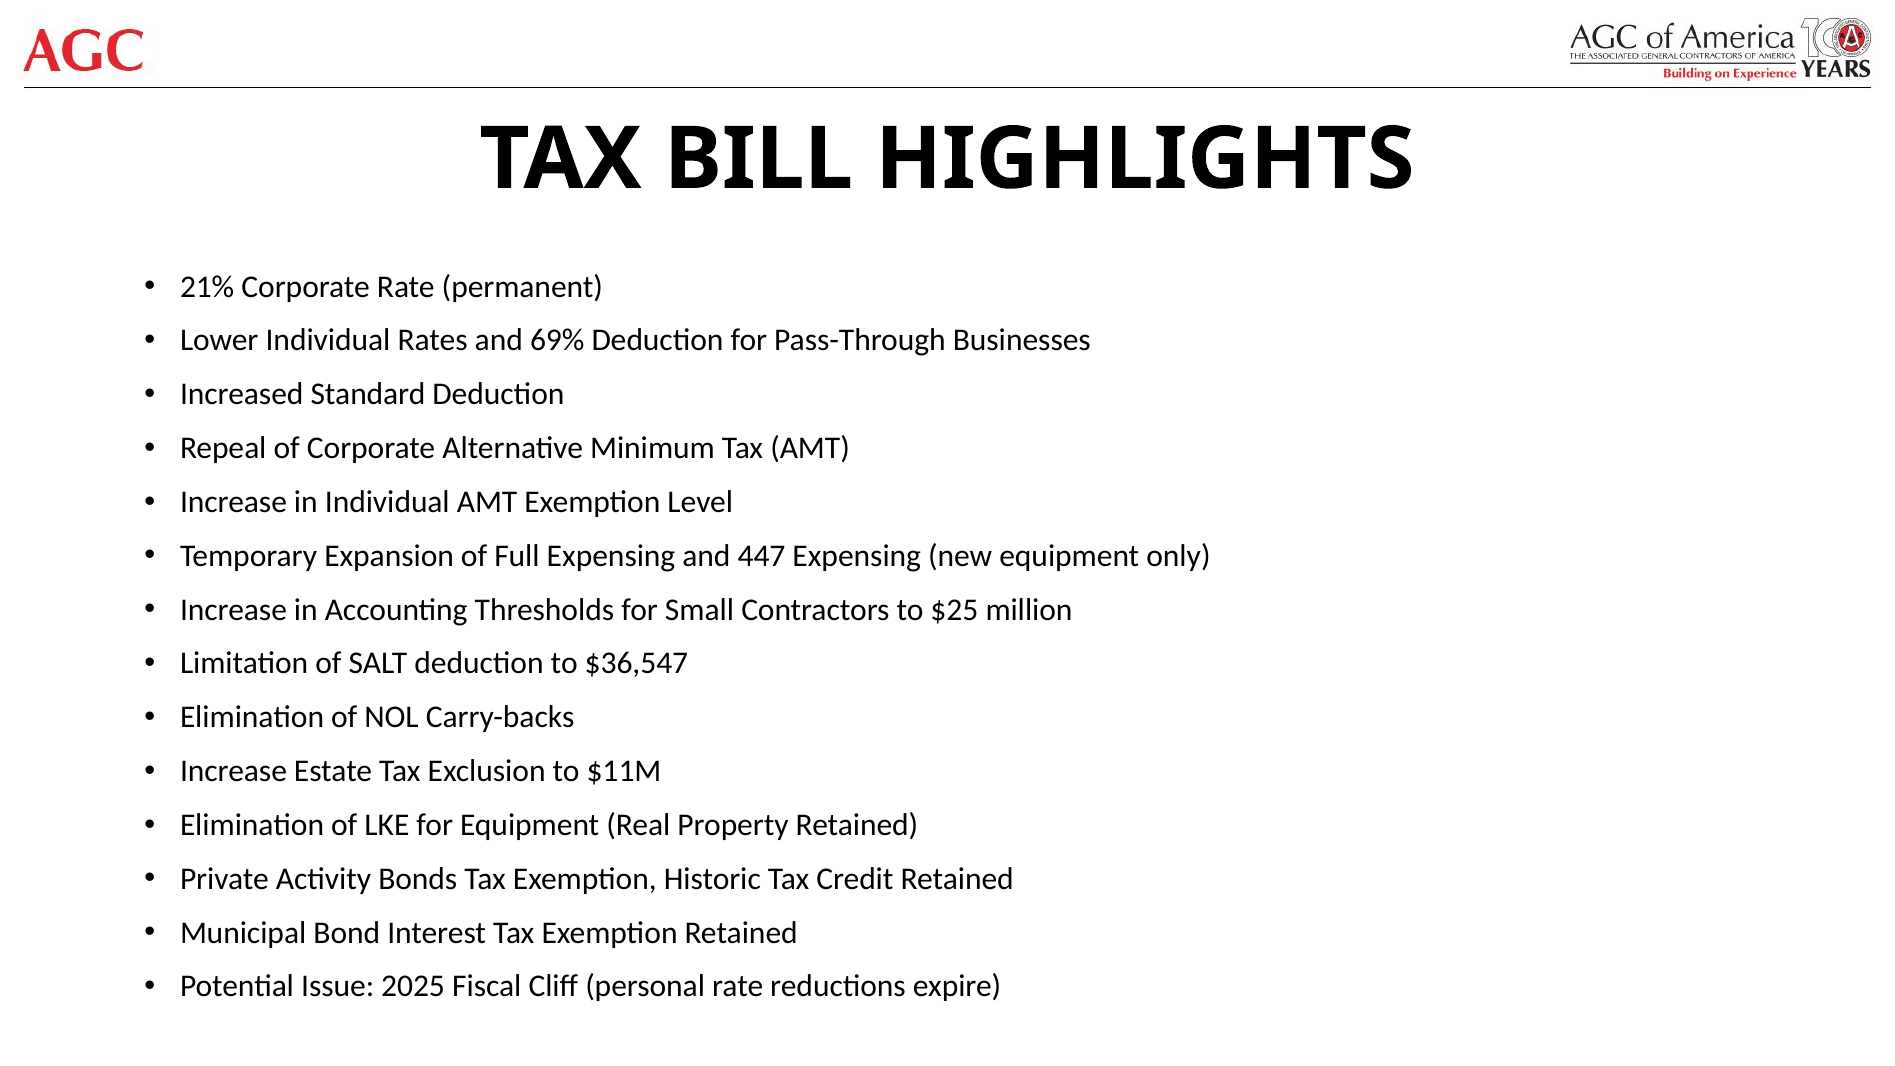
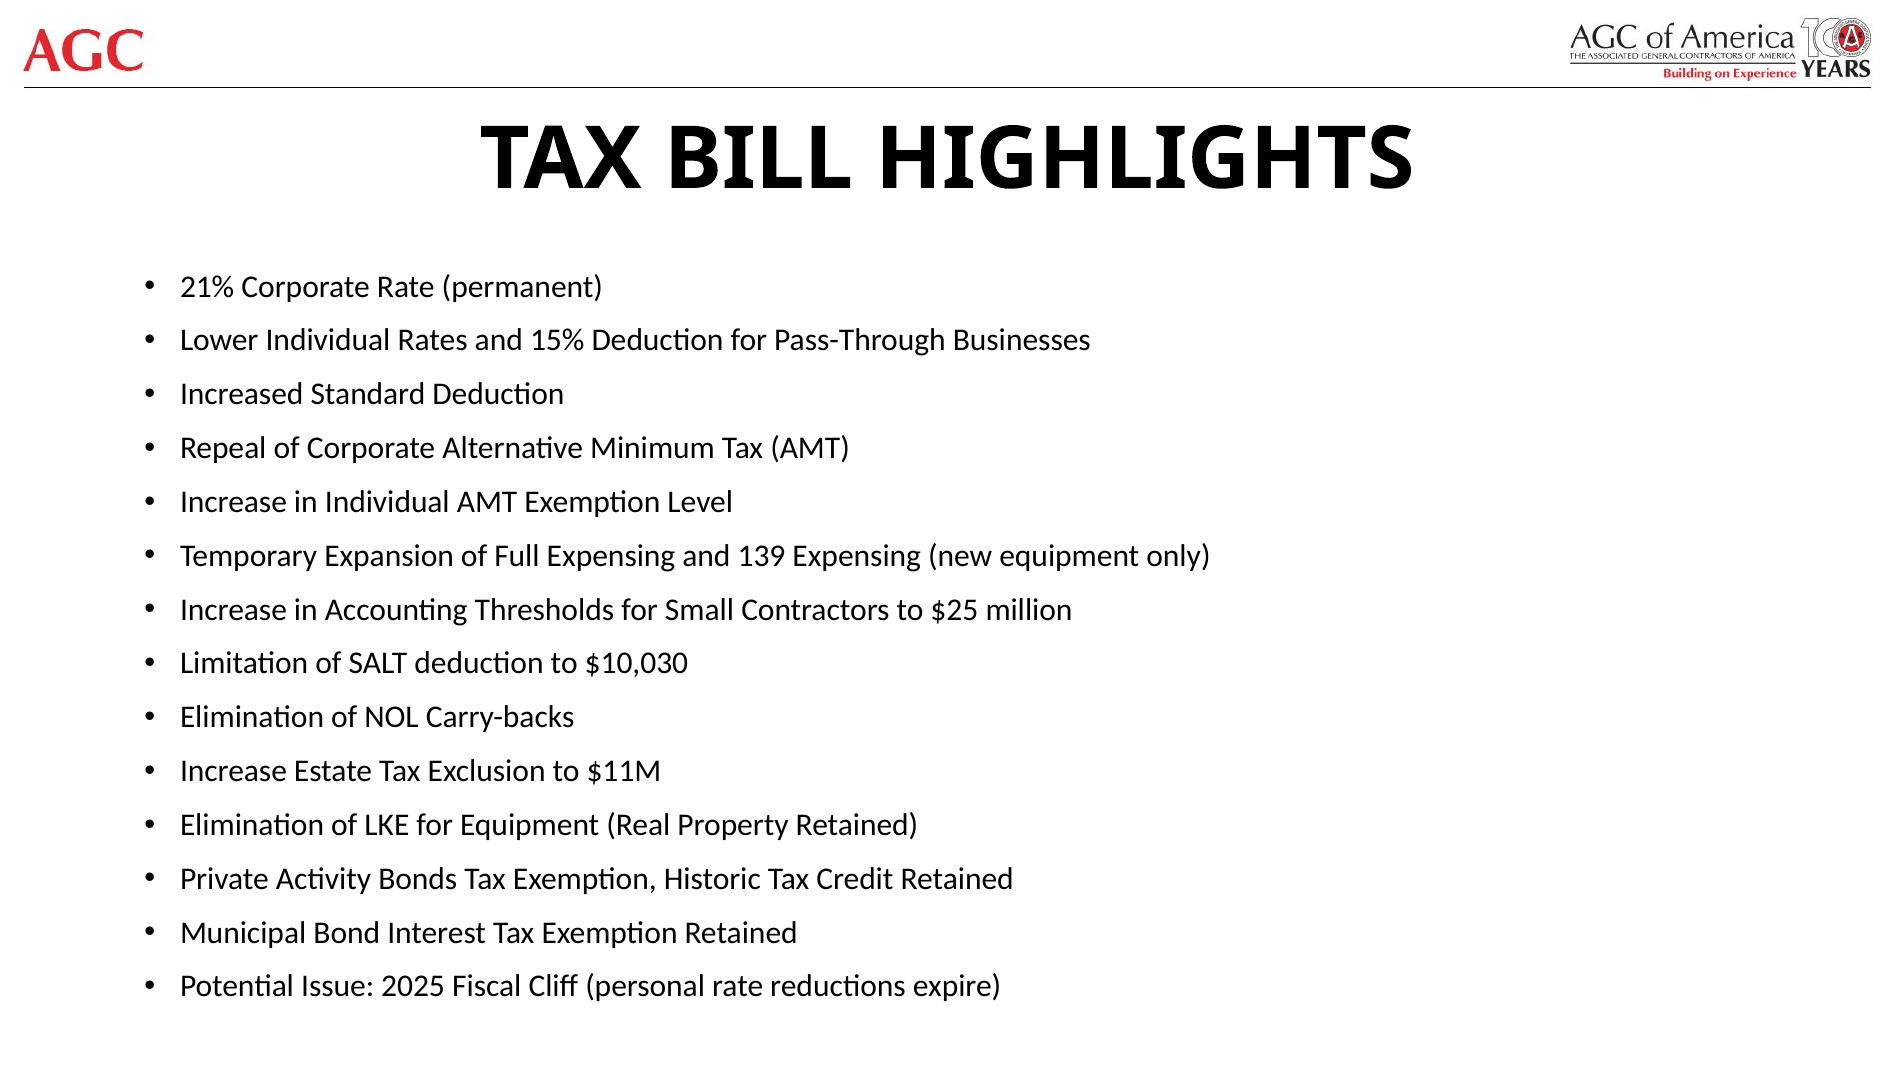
69%: 69% -> 15%
447: 447 -> 139
$36,547: $36,547 -> $10,030
